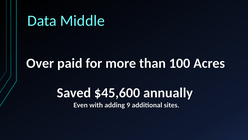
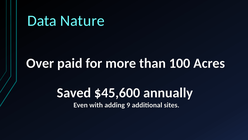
Middle: Middle -> Nature
